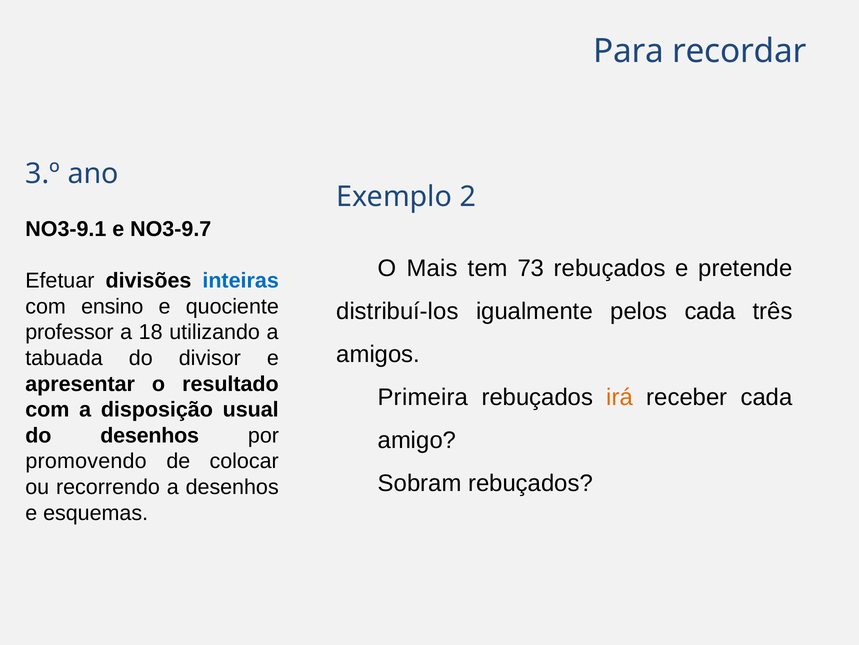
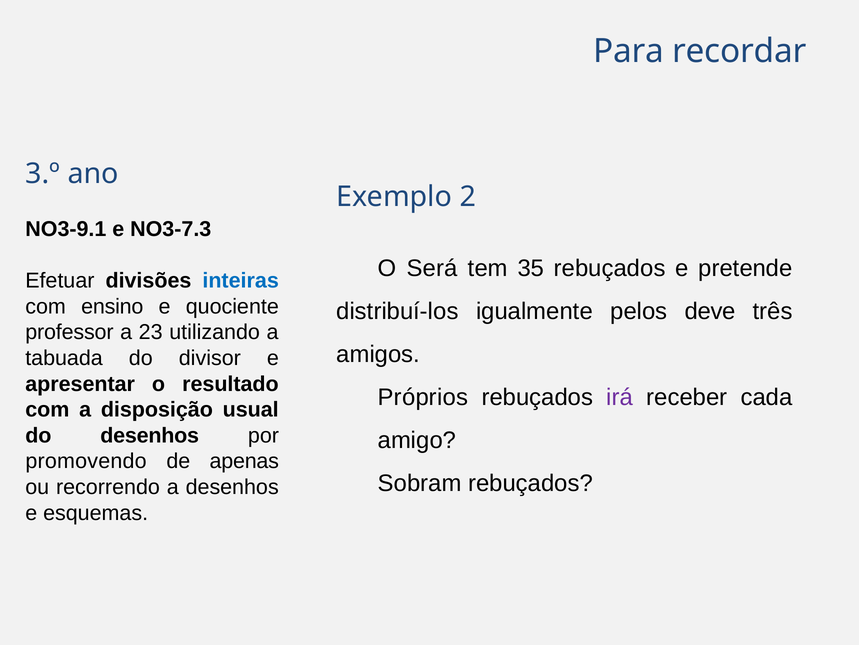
NO3-9.7: NO3-9.7 -> NO3-7.3
Mais: Mais -> Será
73: 73 -> 35
pelos cada: cada -> deve
18: 18 -> 23
Primeira: Primeira -> Próprios
irá colour: orange -> purple
colocar: colocar -> apenas
